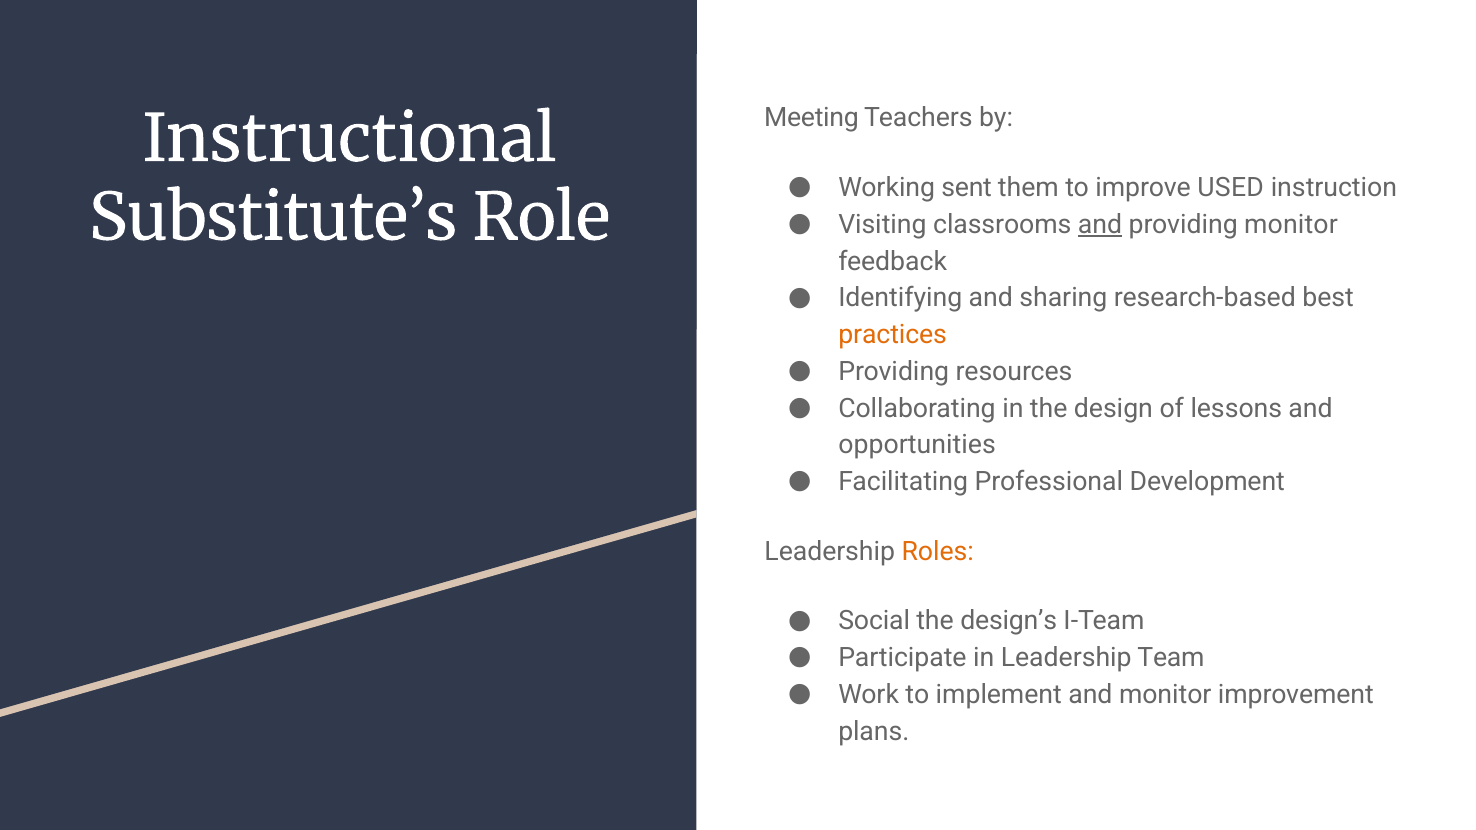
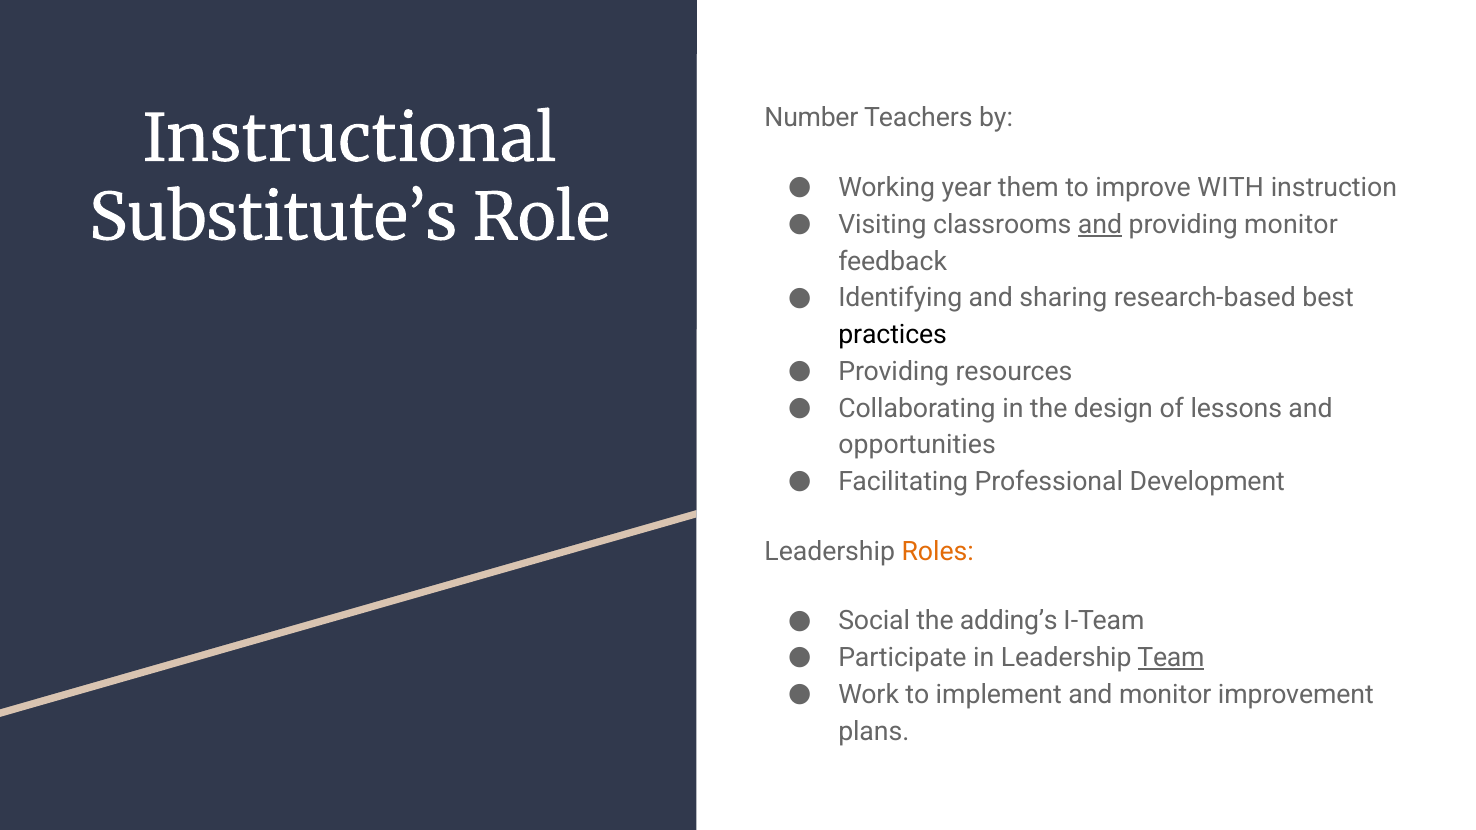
Meeting: Meeting -> Number
sent: sent -> year
USED: USED -> WITH
practices colour: orange -> black
design’s: design’s -> adding’s
Team underline: none -> present
